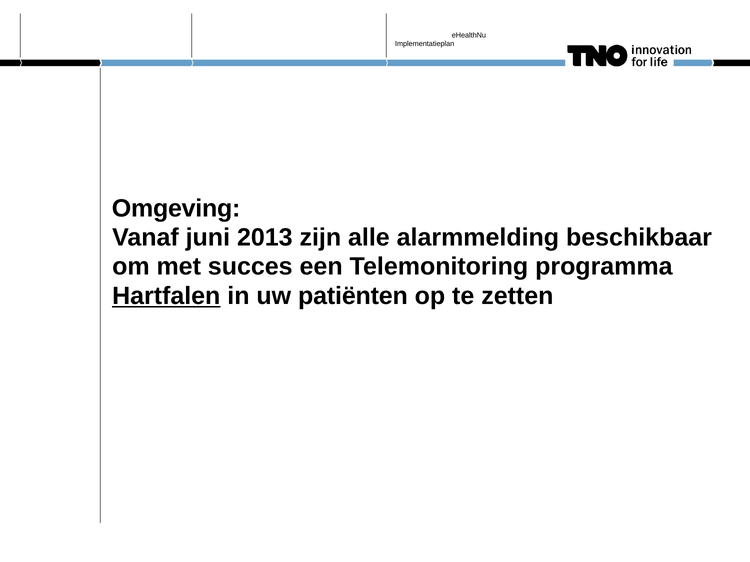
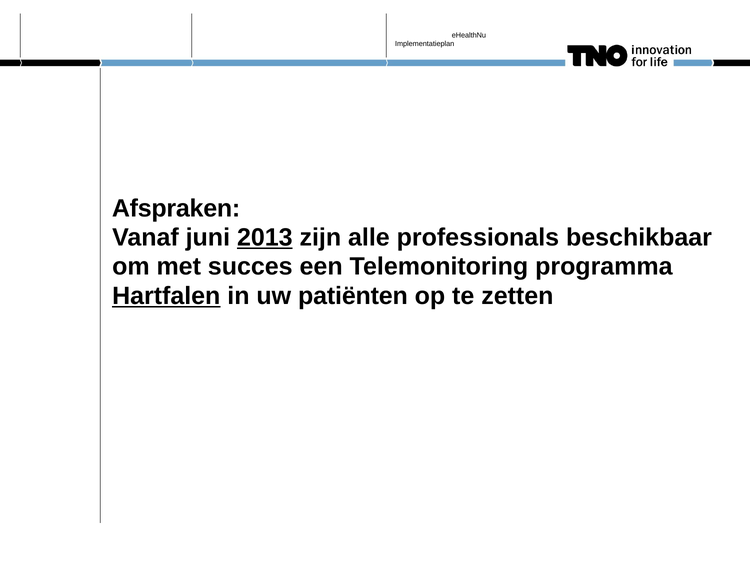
Omgeving: Omgeving -> Afspraken
2013 underline: none -> present
alarmmelding: alarmmelding -> professionals
